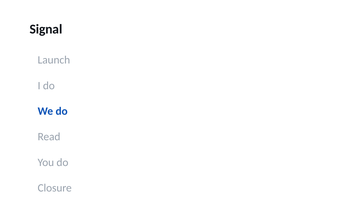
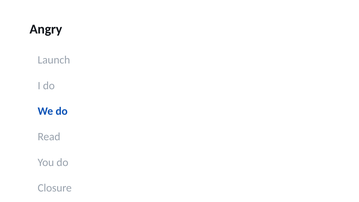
Signal: Signal -> Angry
